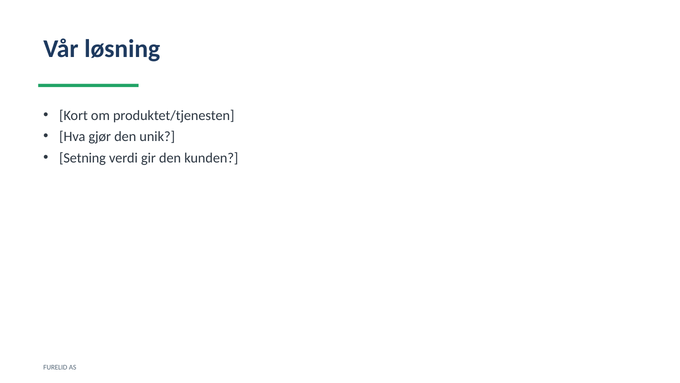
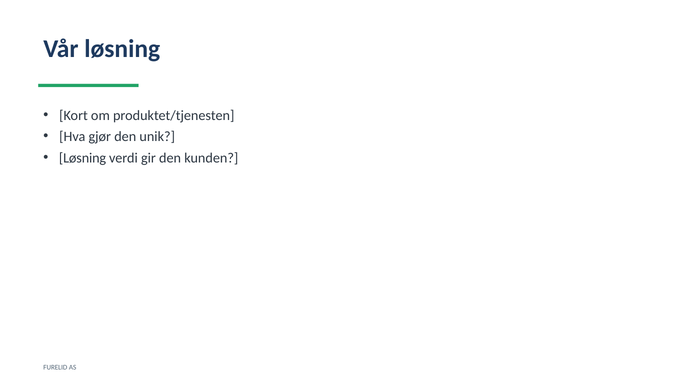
Setning at (83, 158): Setning -> Løsning
